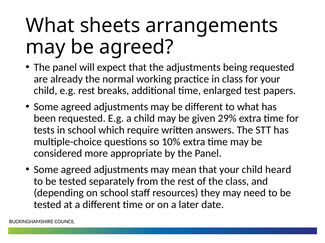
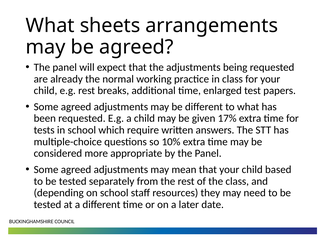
29%: 29% -> 17%
heard: heard -> based
